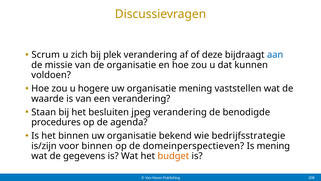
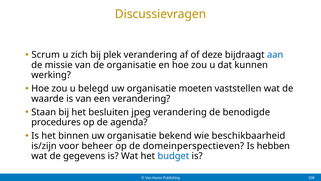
voldoen: voldoen -> werking
hogere: hogere -> belegd
organisatie mening: mening -> moeten
bedrijfsstrategie: bedrijfsstrategie -> beschikbaarheid
voor binnen: binnen -> beheer
Is mening: mening -> hebben
budget colour: orange -> blue
